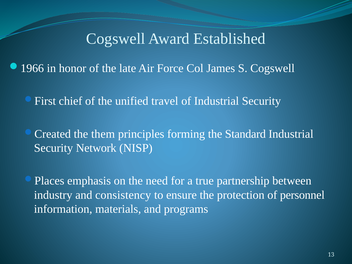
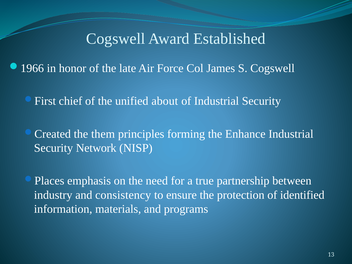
travel: travel -> about
Standard: Standard -> Enhance
personnel: personnel -> identified
